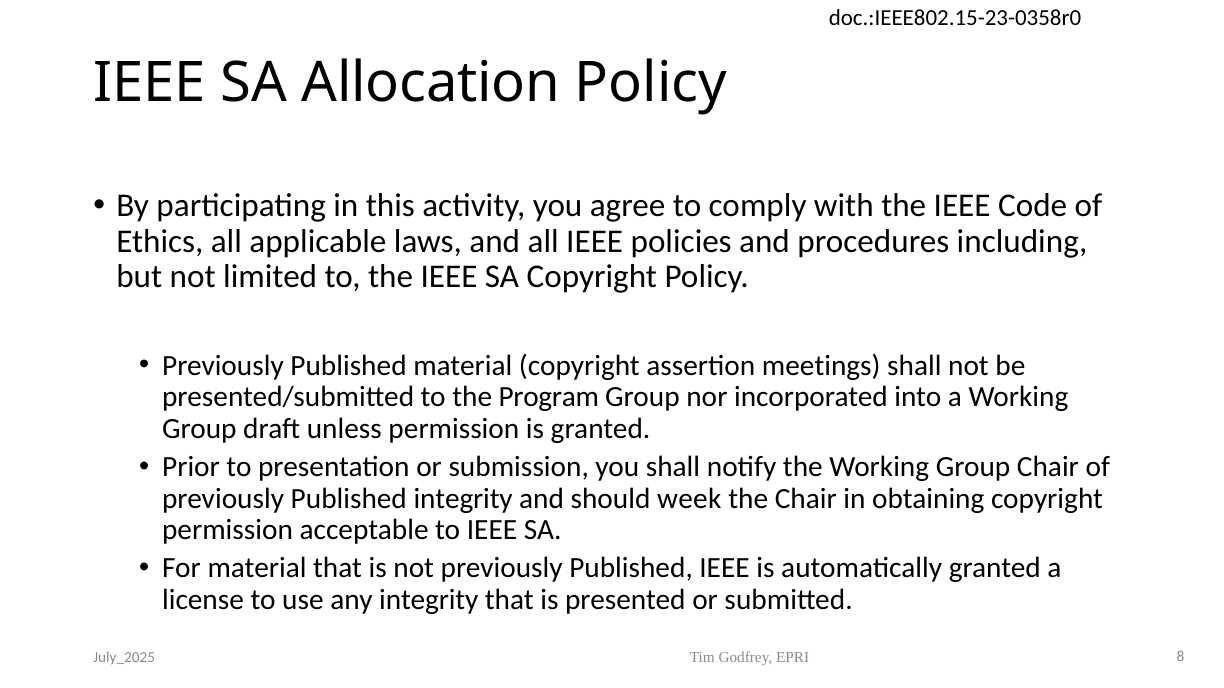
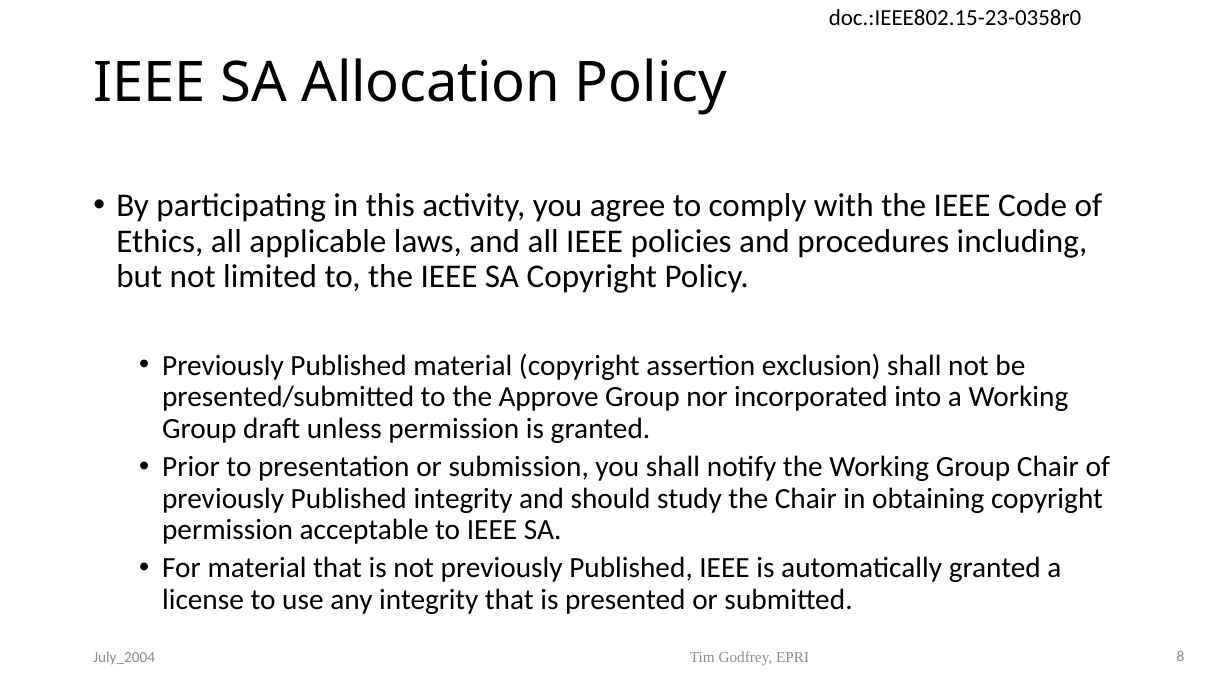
meetings: meetings -> exclusion
Program: Program -> Approve
week: week -> study
July_2025: July_2025 -> July_2004
